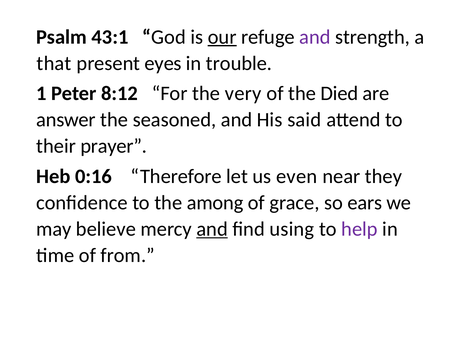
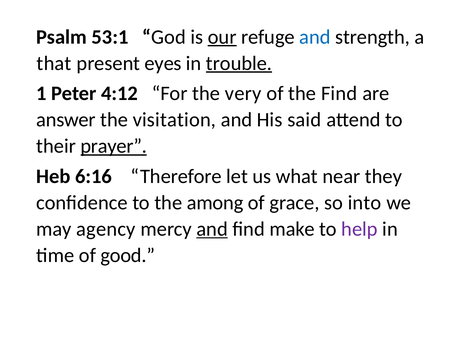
43:1: 43:1 -> 53:1
and at (315, 37) colour: purple -> blue
trouble underline: none -> present
8:12: 8:12 -> 4:12
the Died: Died -> Find
seasoned: seasoned -> visitation
prayer underline: none -> present
0:16: 0:16 -> 6:16
even: even -> what
ears: ears -> into
believe: believe -> agency
using: using -> make
from: from -> good
